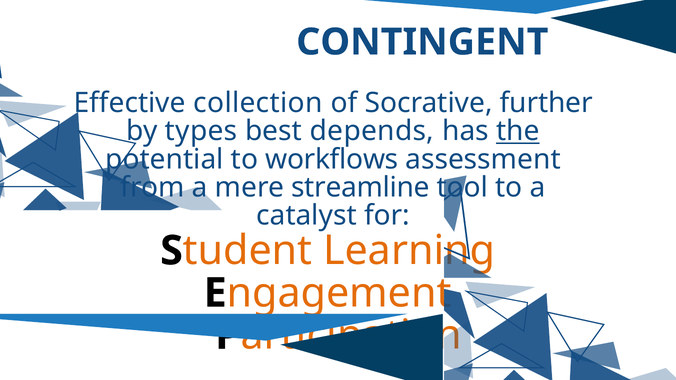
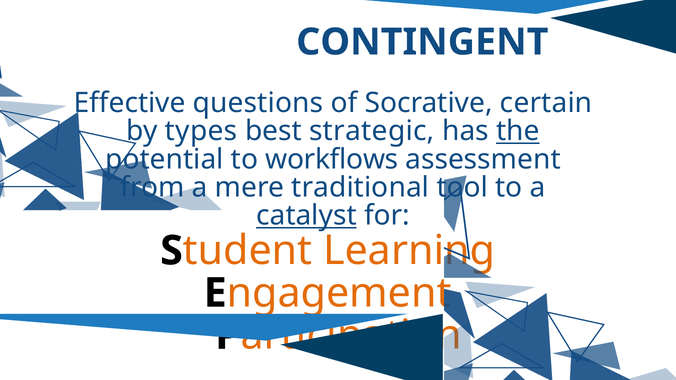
collection: collection -> questions
further: further -> certain
depends: depends -> strategic
streamline: streamline -> traditional
catalyst underline: none -> present
